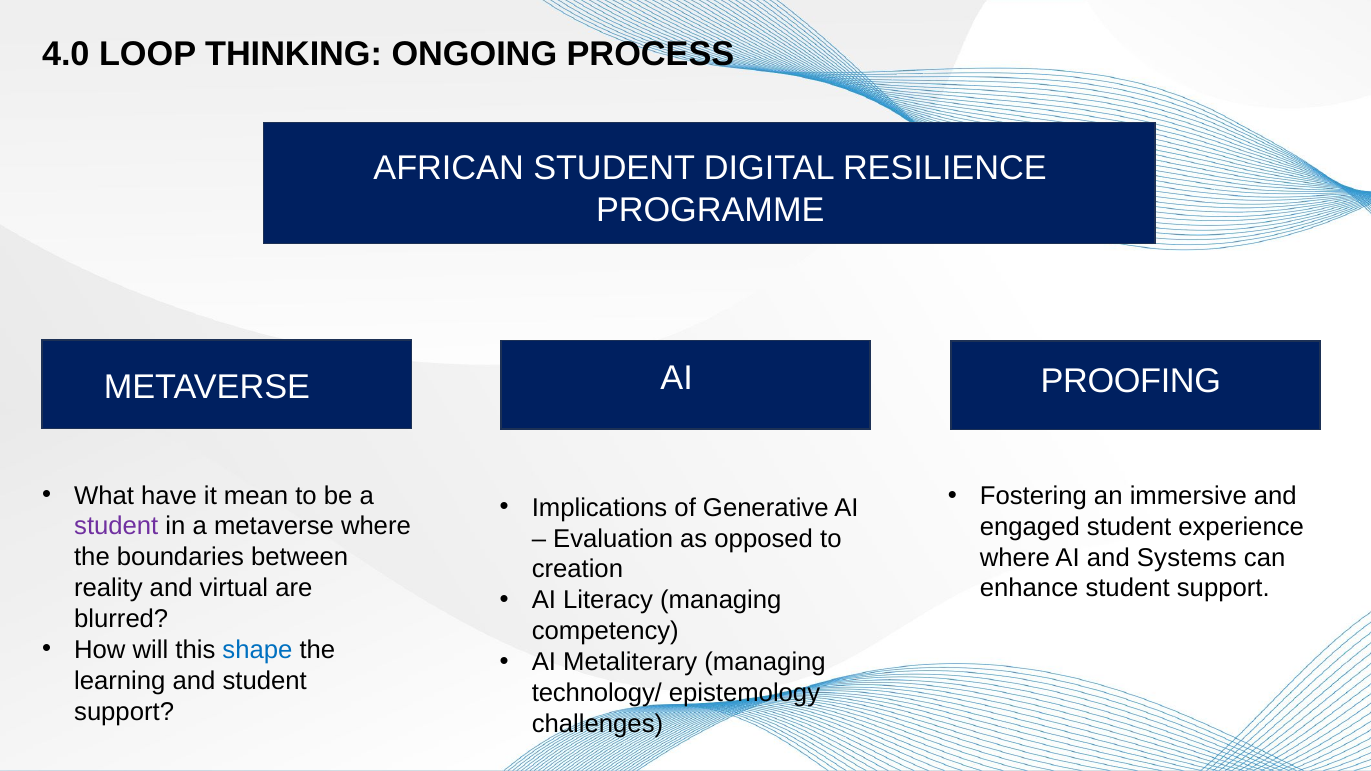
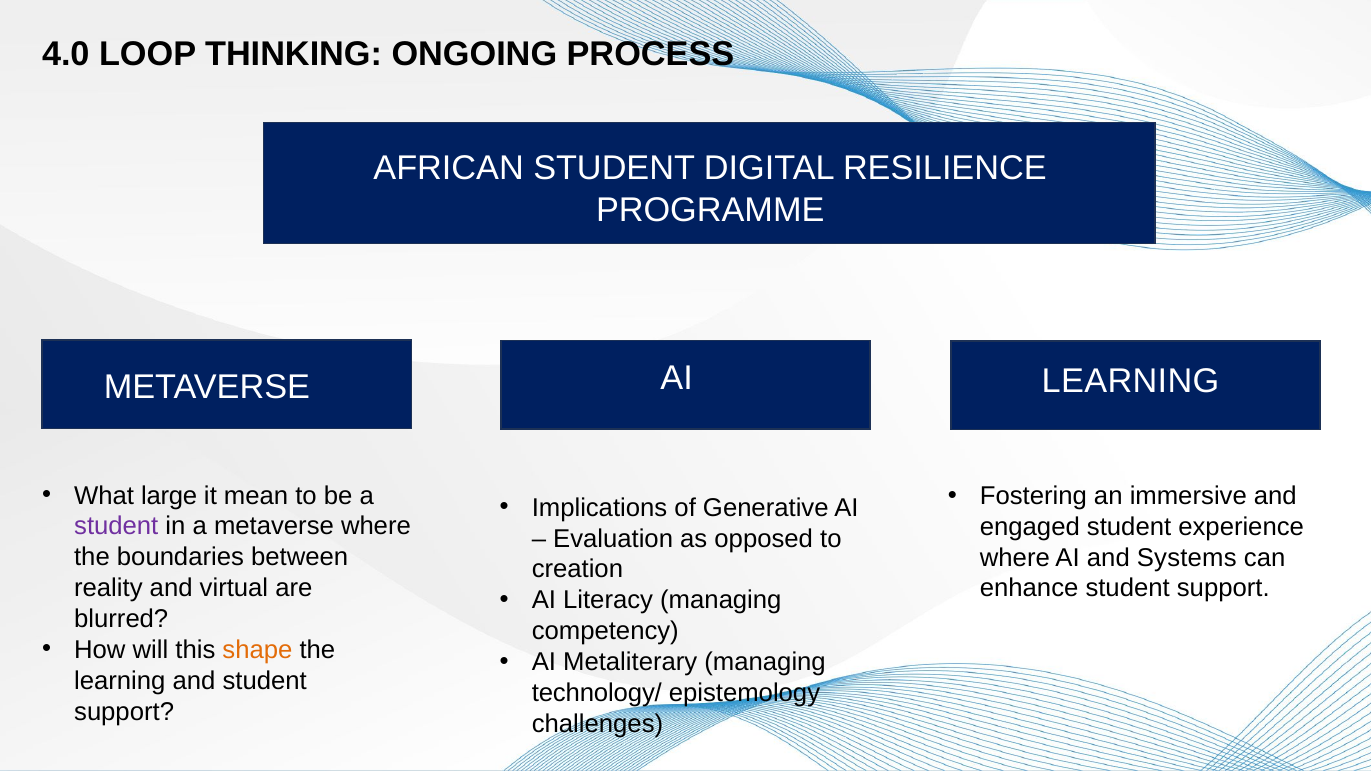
AI PROOFING: PROOFING -> LEARNING
have: have -> large
shape colour: blue -> orange
